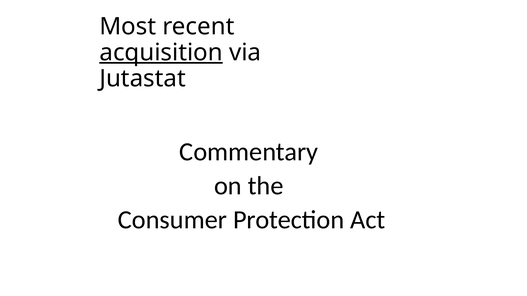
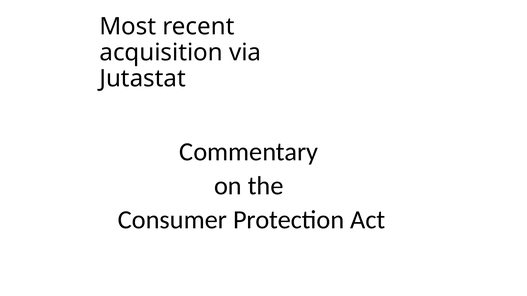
acquisition underline: present -> none
